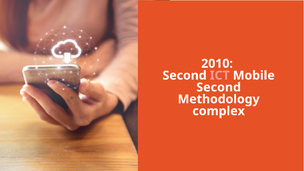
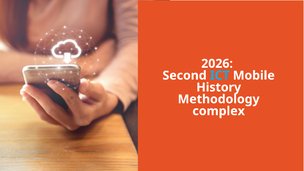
2010: 2010 -> 2026
ICT colour: pink -> light blue
Second at (219, 87): Second -> History
